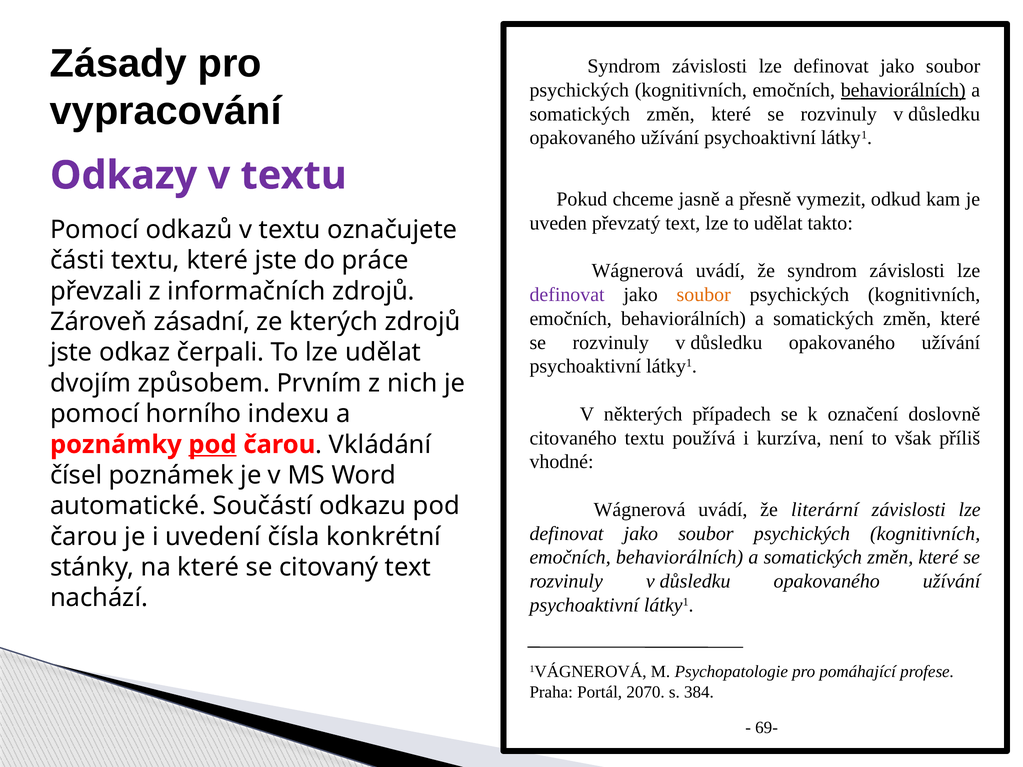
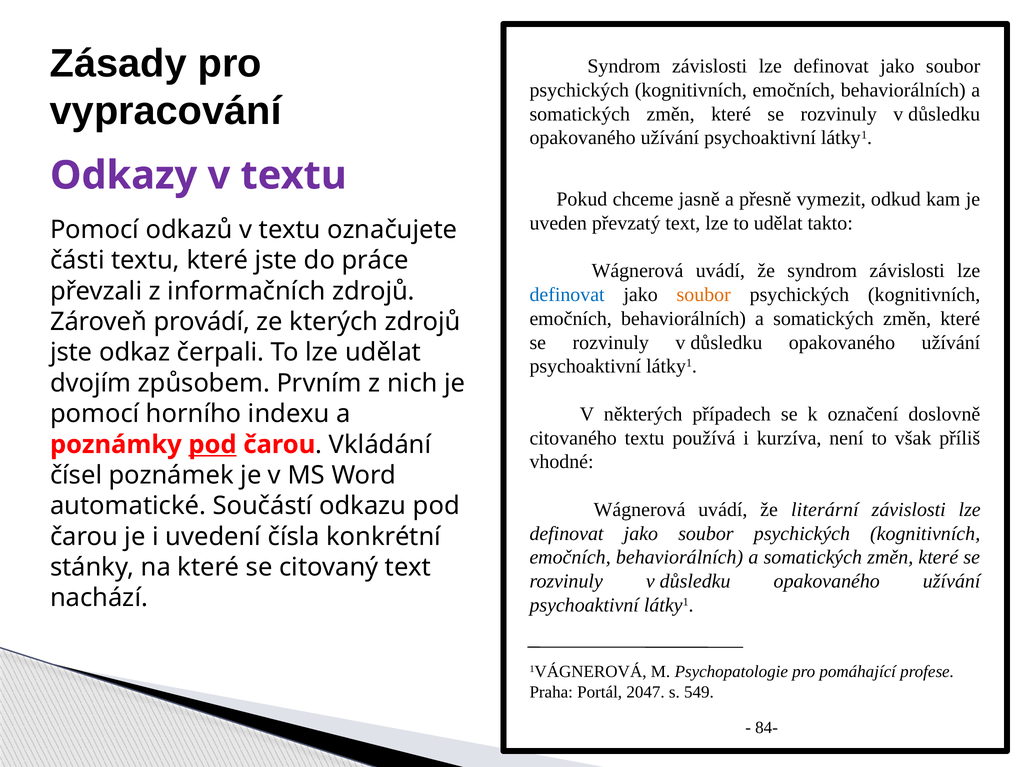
behaviorálních at (903, 90) underline: present -> none
definovat at (567, 295) colour: purple -> blue
zásadní: zásadní -> provádí
2070: 2070 -> 2047
384: 384 -> 549
69-: 69- -> 84-
